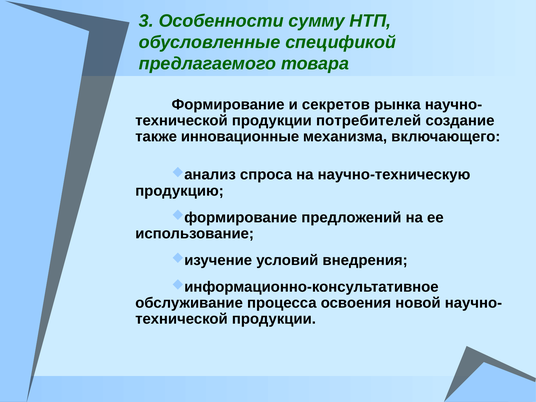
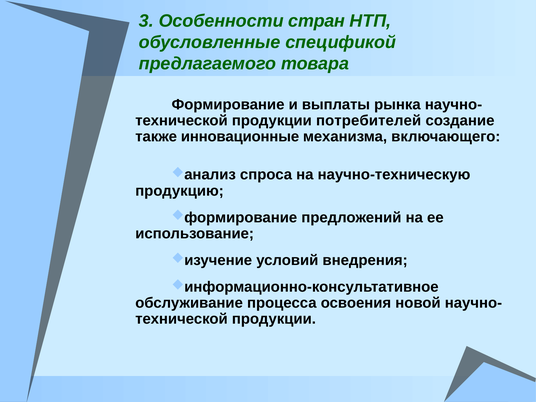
сумму: сумму -> стран
секретов: секретов -> выплаты
